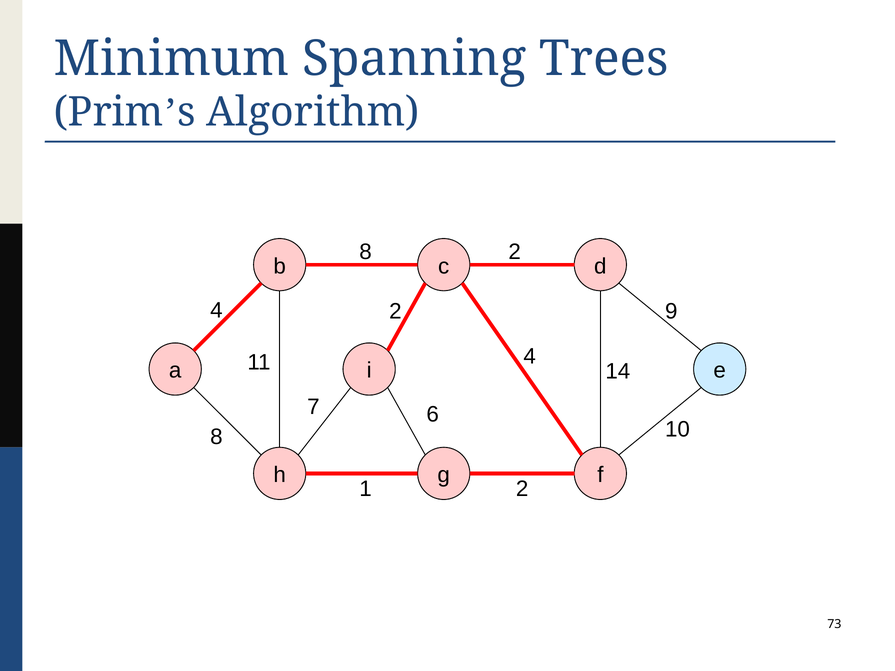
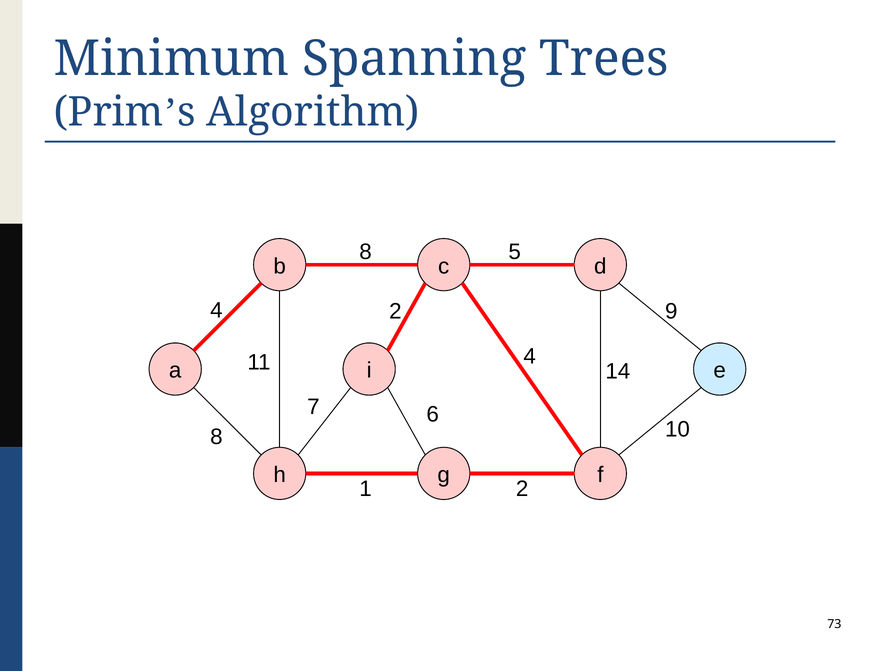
2 at (515, 252): 2 -> 5
